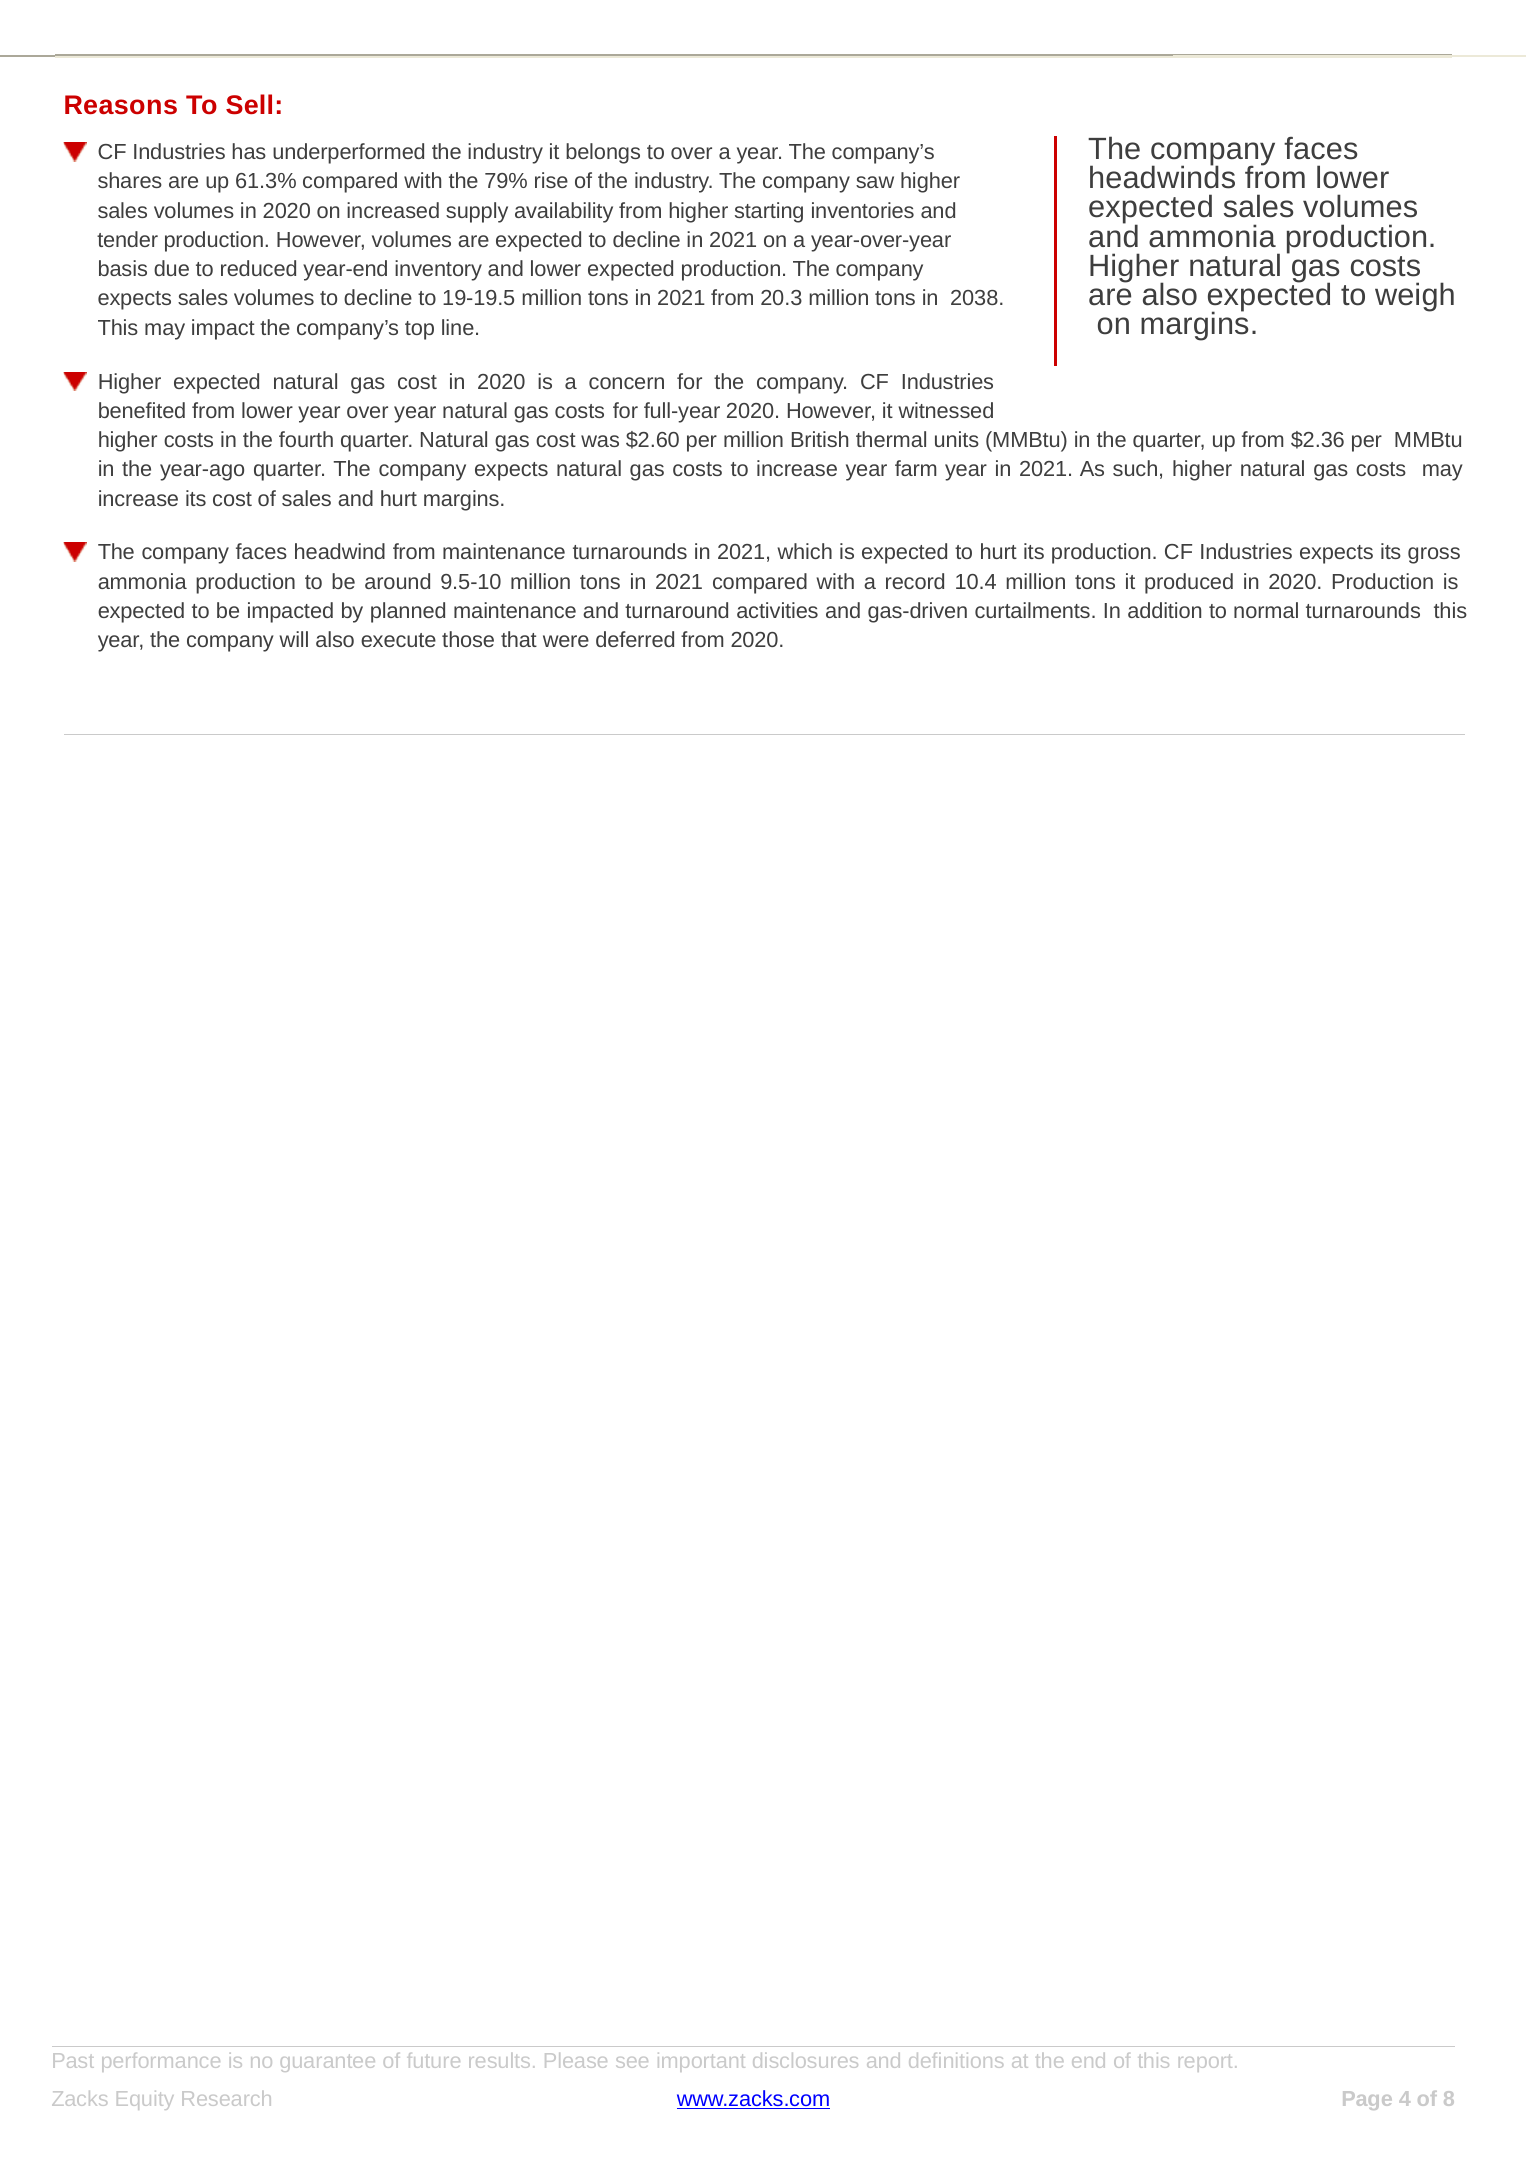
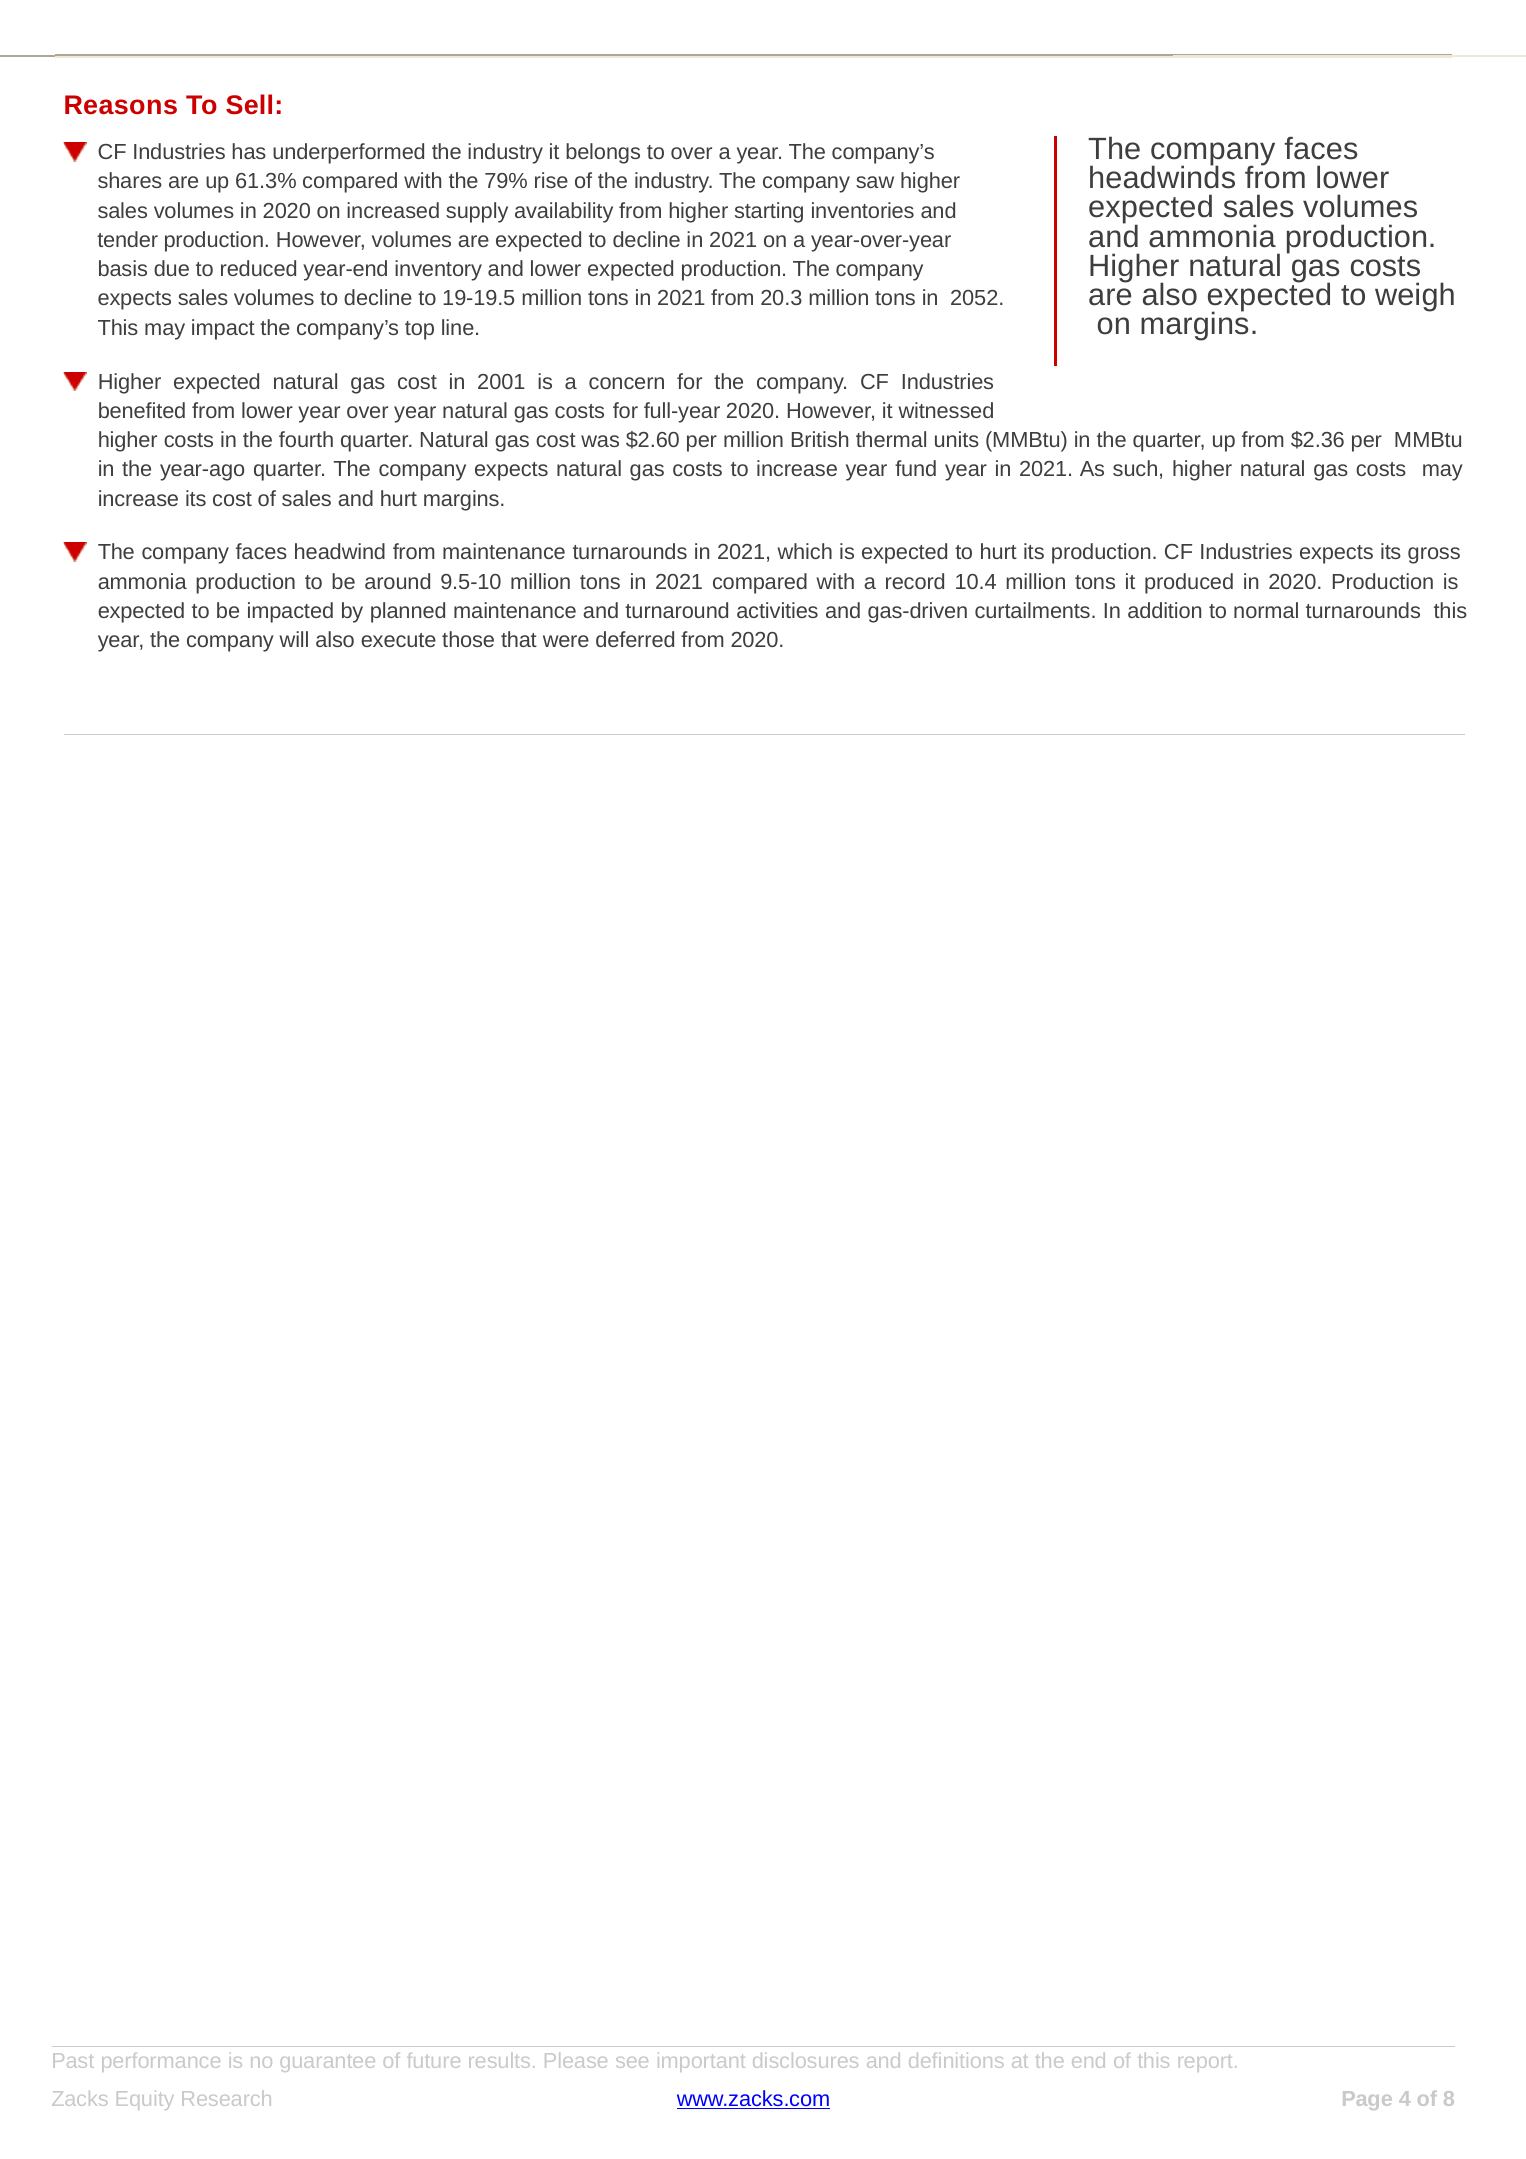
2038: 2038 -> 2052
cost in 2020: 2020 -> 2001
farm: farm -> fund
